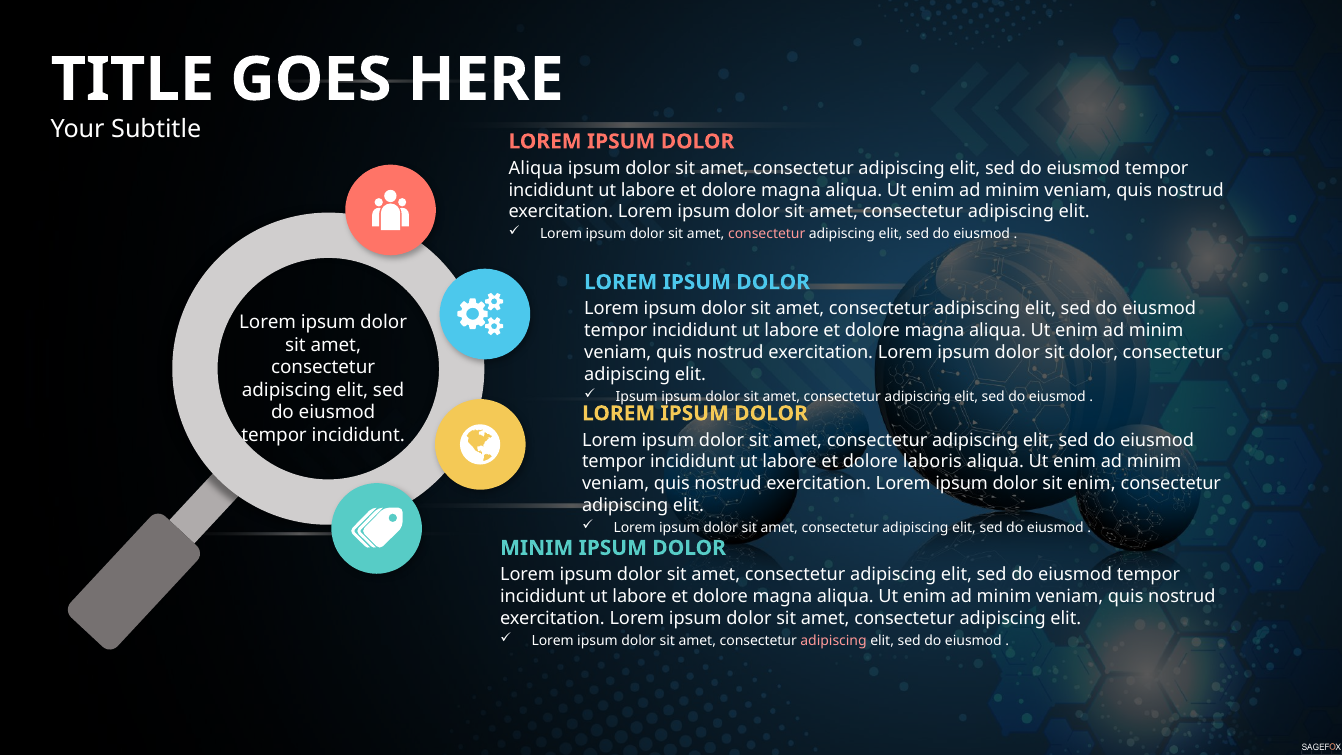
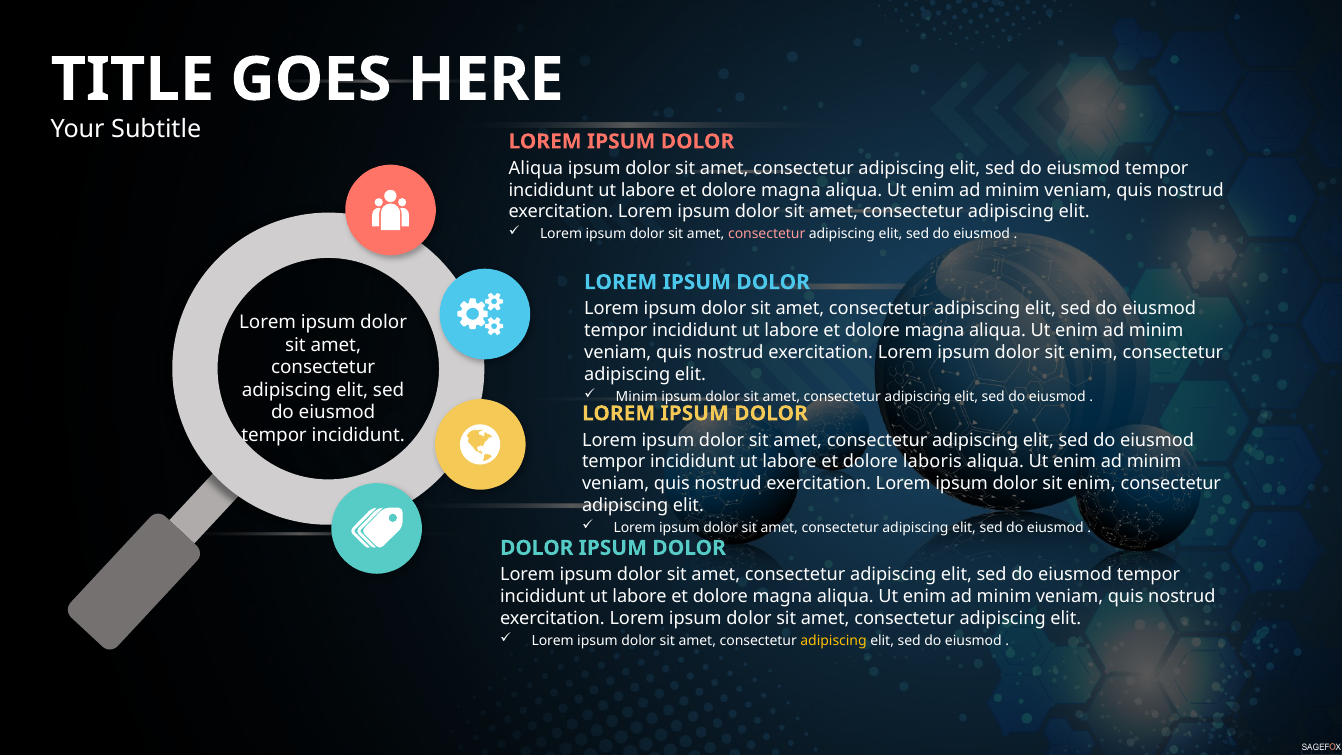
dolor at (1094, 353): dolor -> enim
Ipsum at (637, 397): Ipsum -> Minim
MINIM at (537, 548): MINIM -> DOLOR
adipiscing at (834, 641) colour: pink -> yellow
